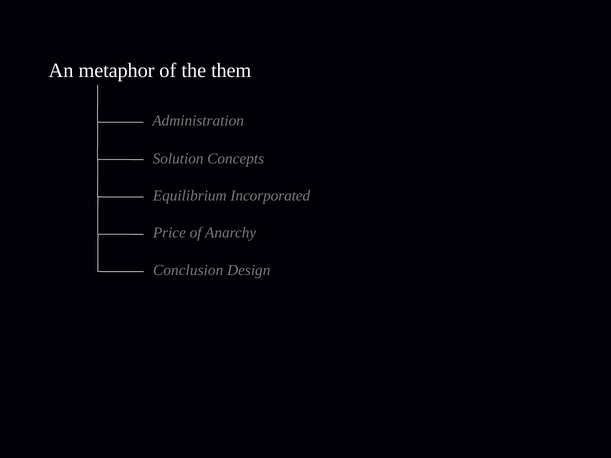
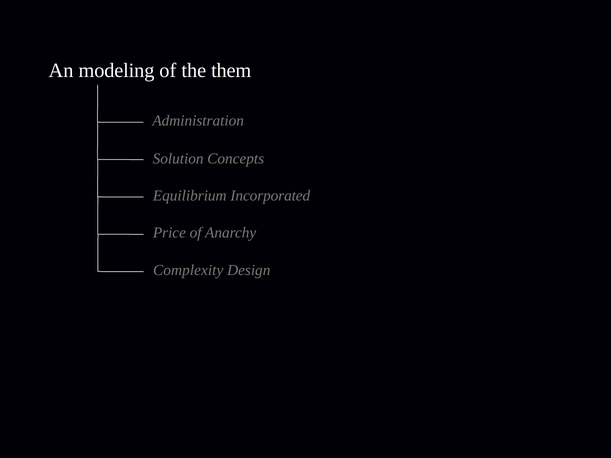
metaphor: metaphor -> modeling
Conclusion: Conclusion -> Complexity
